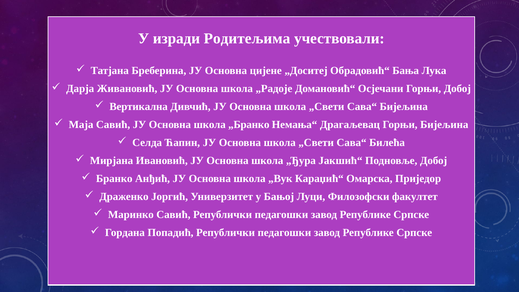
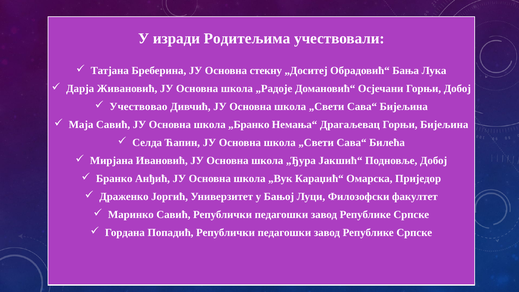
цијене: цијене -> стекну
Вертикална: Вертикална -> Учествовао
